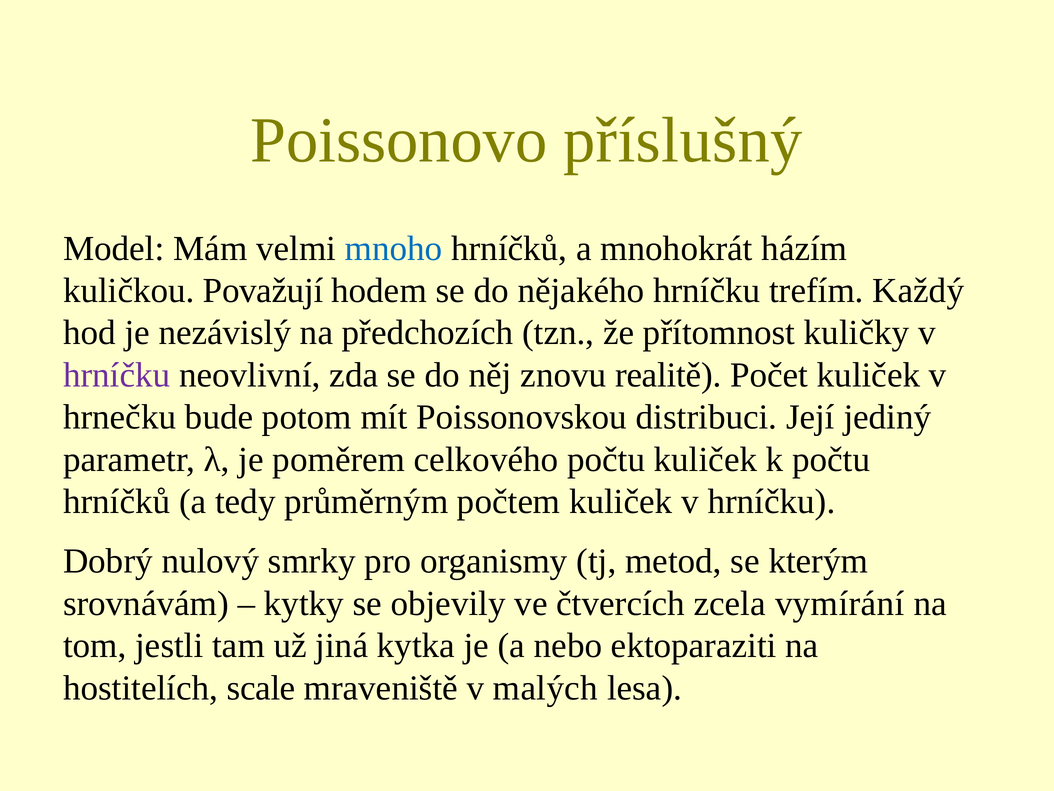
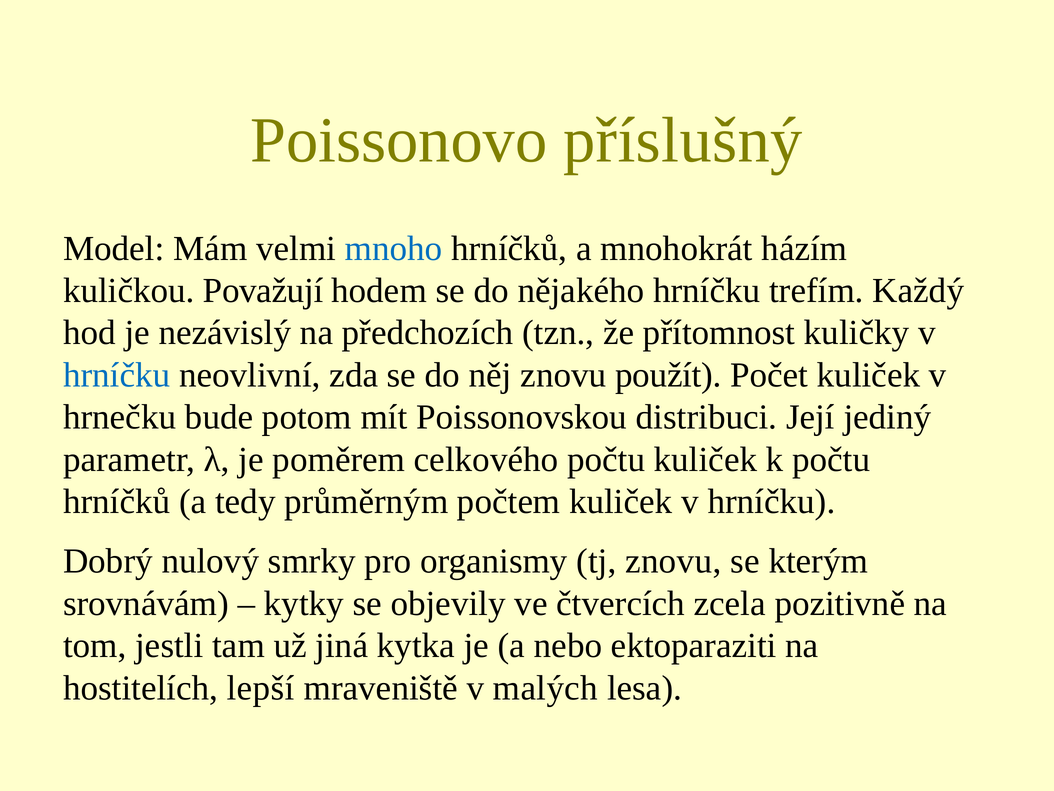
hrníčku at (117, 375) colour: purple -> blue
realitě: realitě -> použít
tj metod: metod -> znovu
vymírání: vymírání -> pozitivně
scale: scale -> lepší
